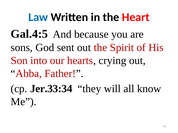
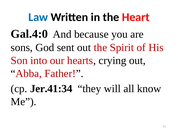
Gal.4:5: Gal.4:5 -> Gal.4:0
Jer.33:34: Jer.33:34 -> Jer.41:34
